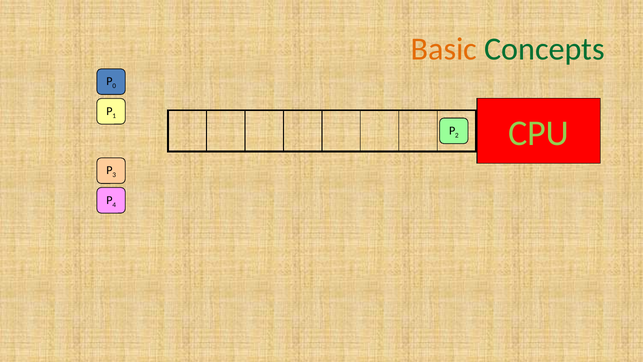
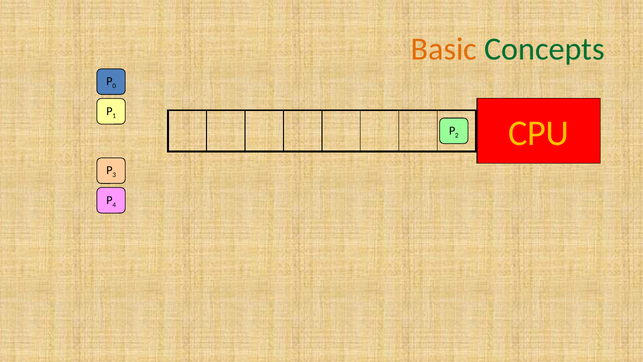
CPU colour: light green -> yellow
